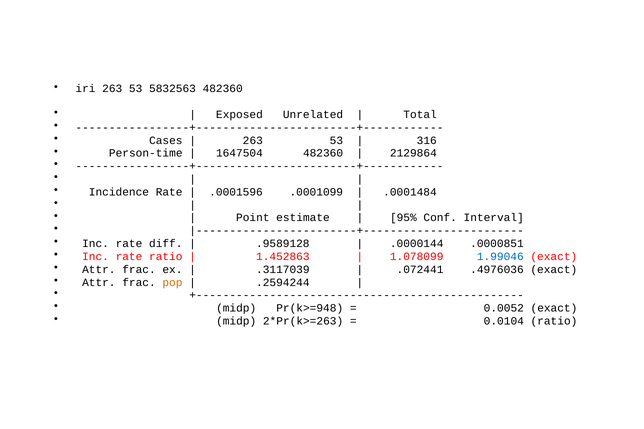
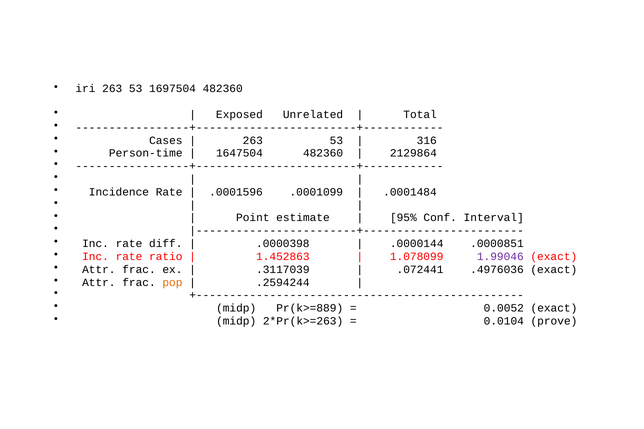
5832563: 5832563 -> 1697504
.9589128: .9589128 -> .0000398
1.99046 colour: blue -> purple
Pr(k>=948: Pr(k>=948 -> Pr(k>=889
0.0104 ratio: ratio -> prove
